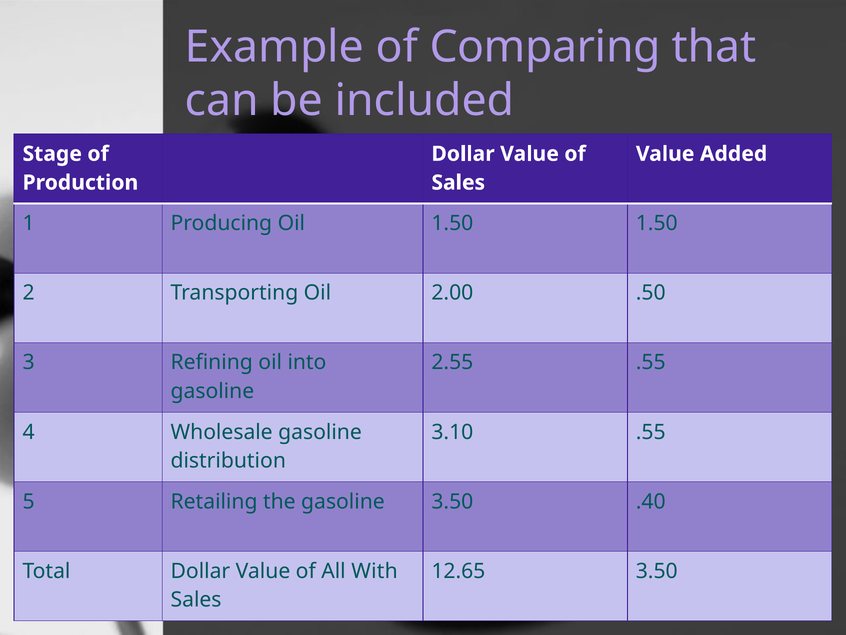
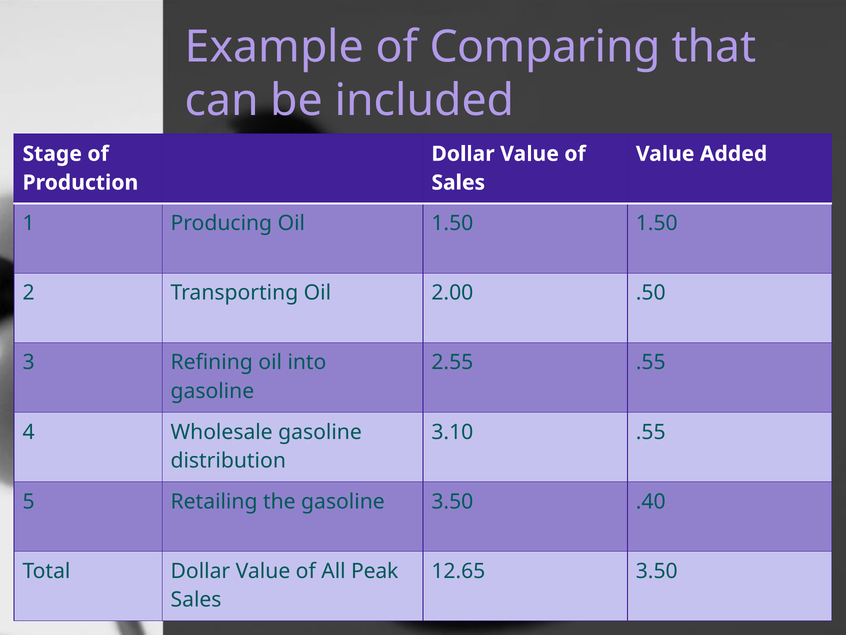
With: With -> Peak
